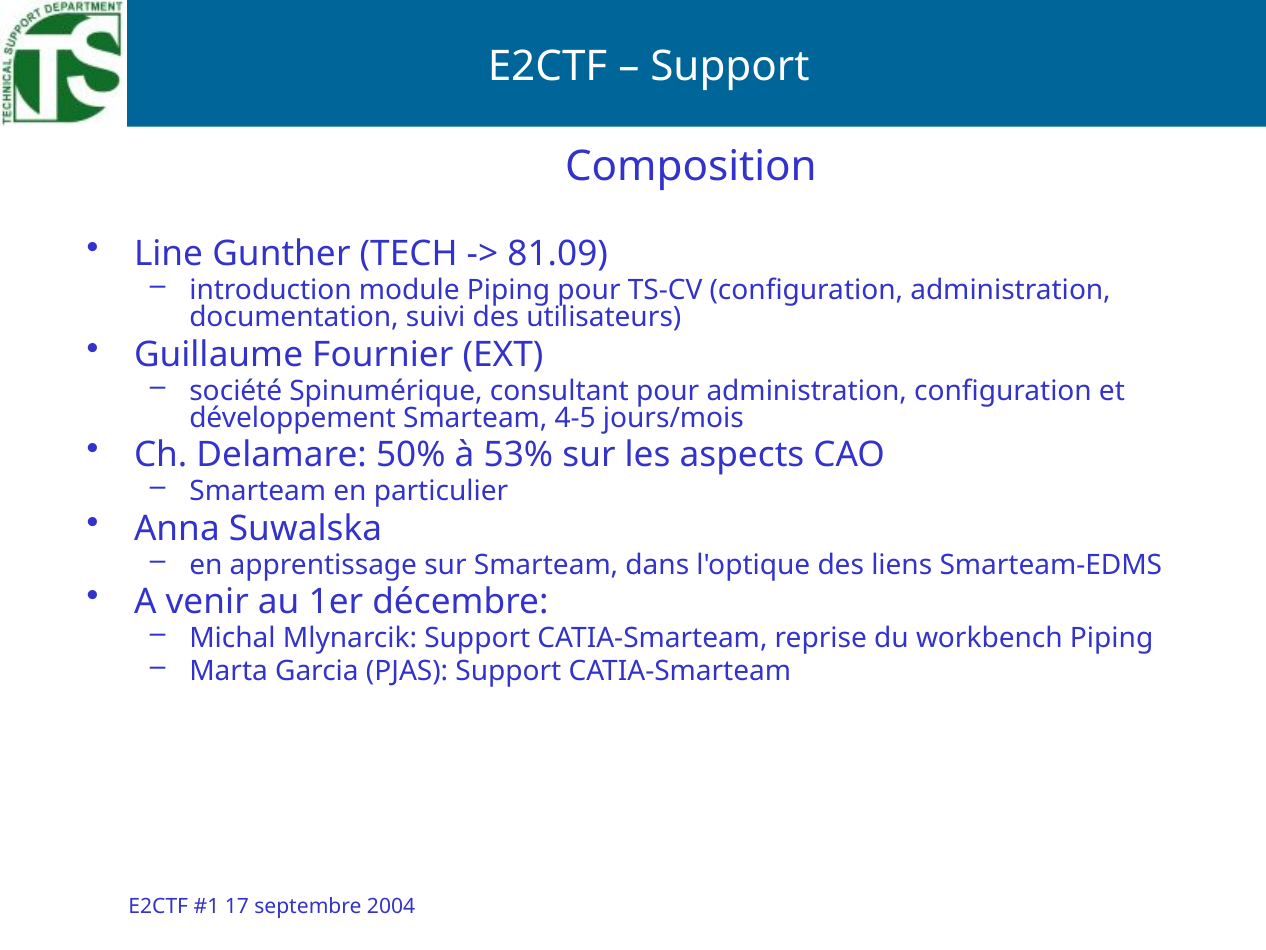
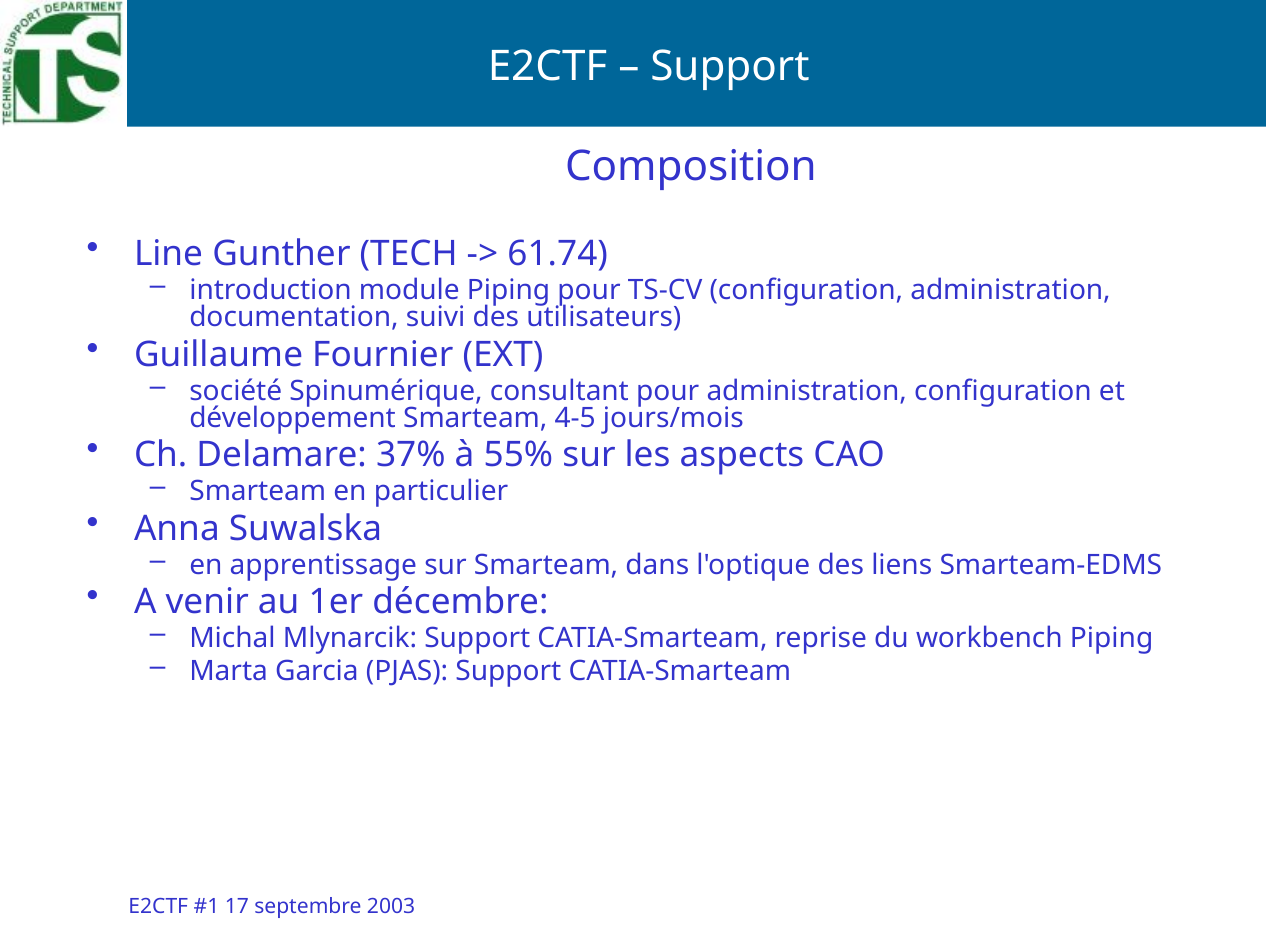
81.09: 81.09 -> 61.74
50%: 50% -> 37%
53%: 53% -> 55%
2004: 2004 -> 2003
